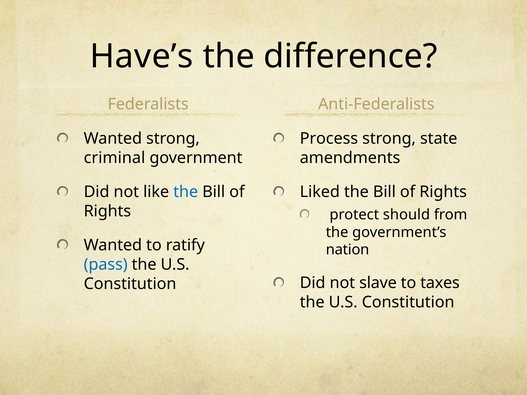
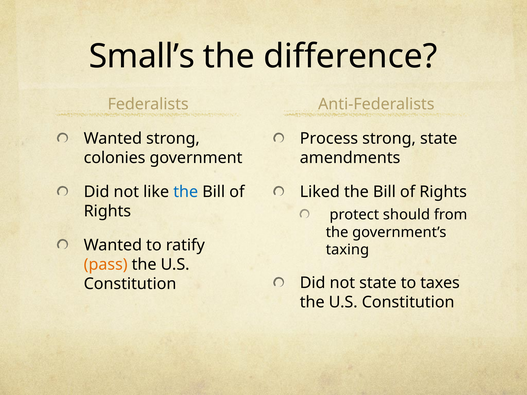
Have’s: Have’s -> Small’s
criminal: criminal -> colonies
nation: nation -> taxing
pass colour: blue -> orange
not slave: slave -> state
